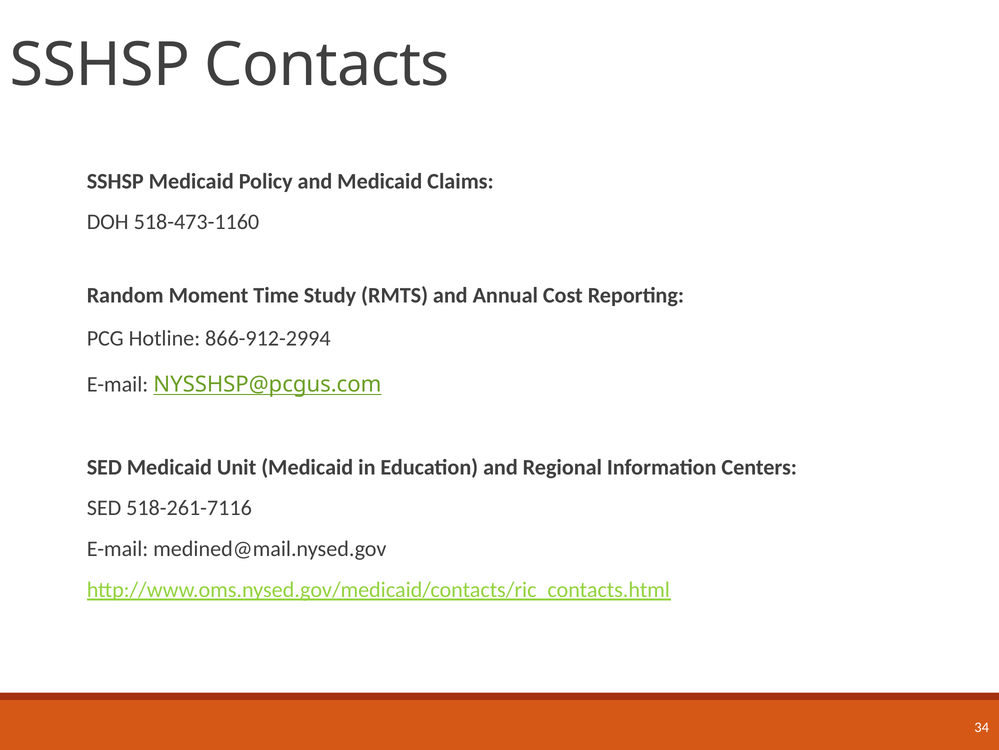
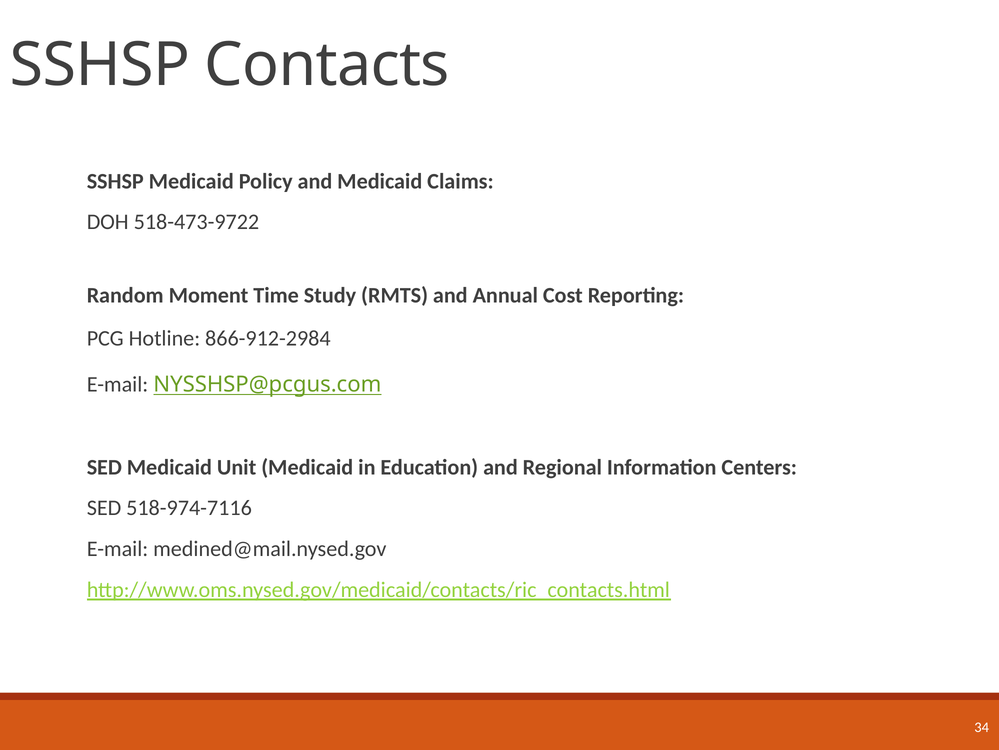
518-473-1160: 518-473-1160 -> 518-473-9722
866-912-2994: 866-912-2994 -> 866-912-2984
518-261-7116: 518-261-7116 -> 518-974-7116
